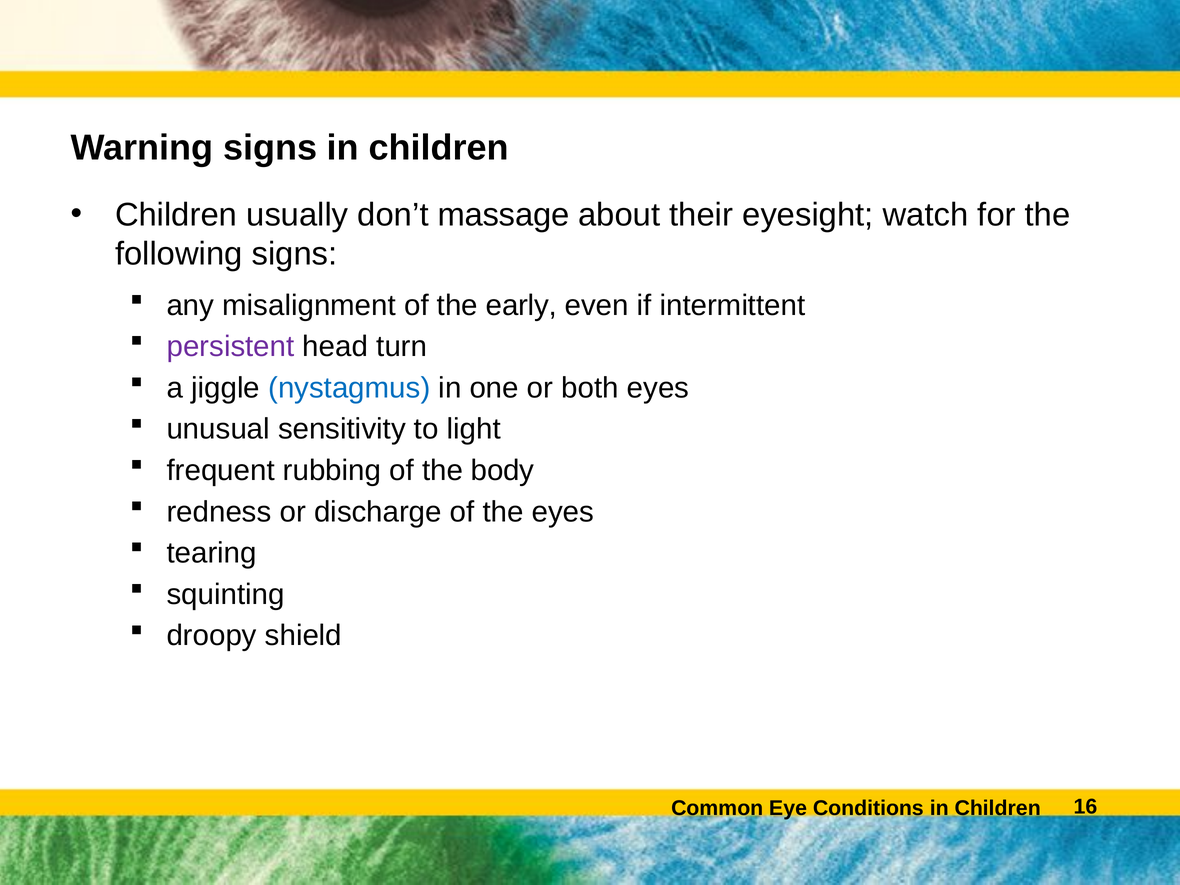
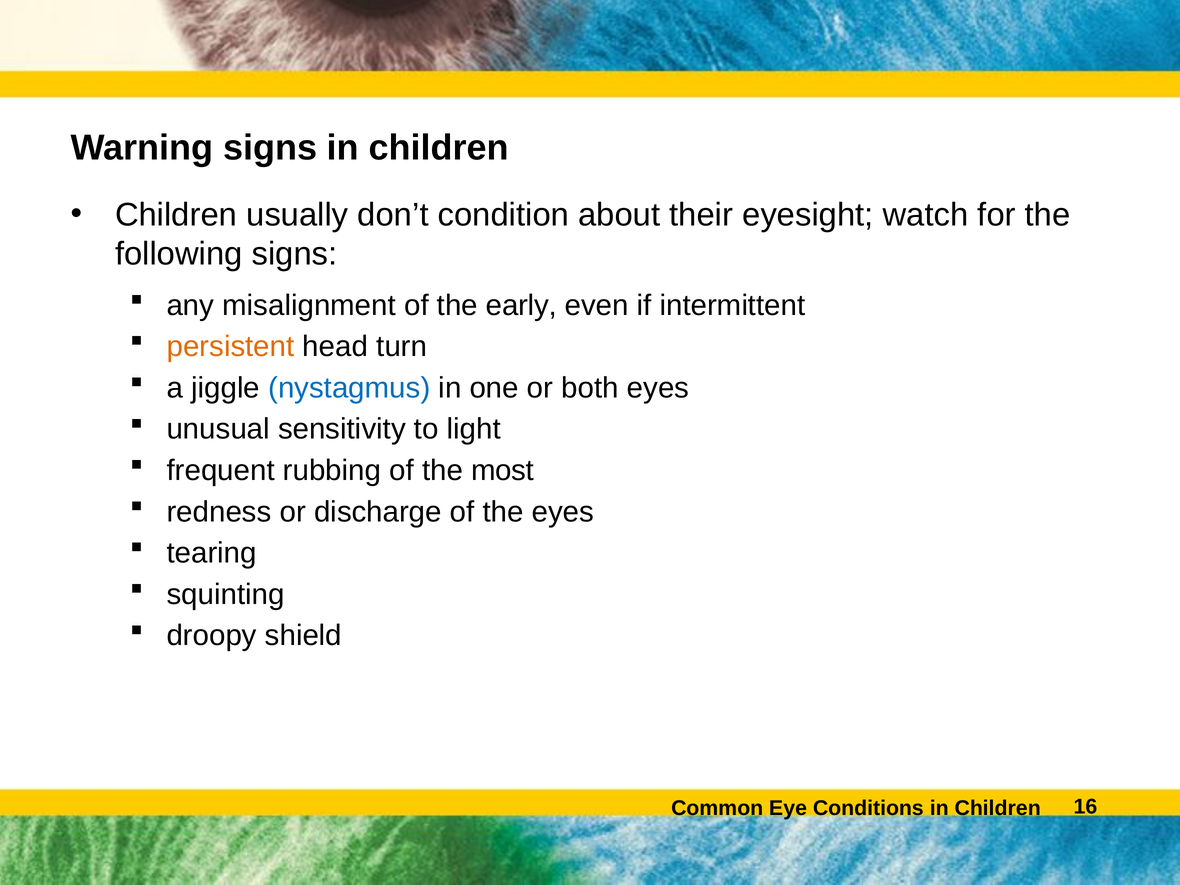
massage: massage -> condition
persistent colour: purple -> orange
body: body -> most
